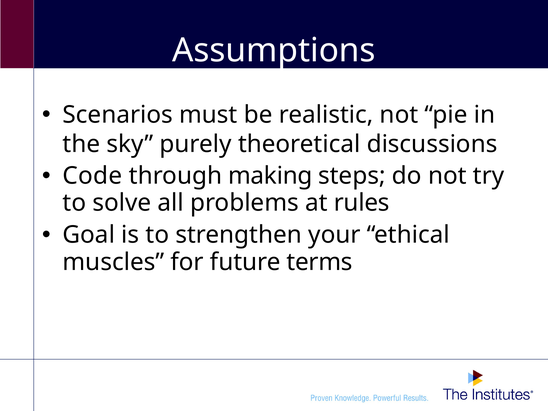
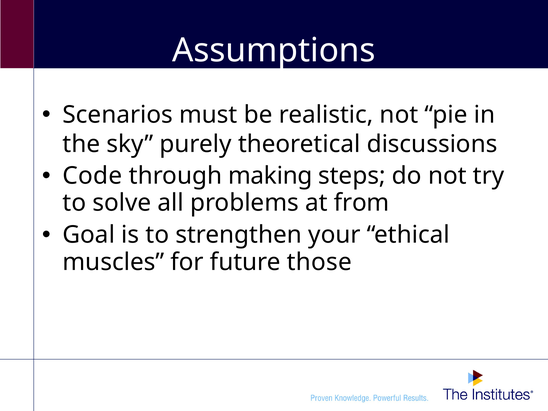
rules: rules -> from
terms: terms -> those
